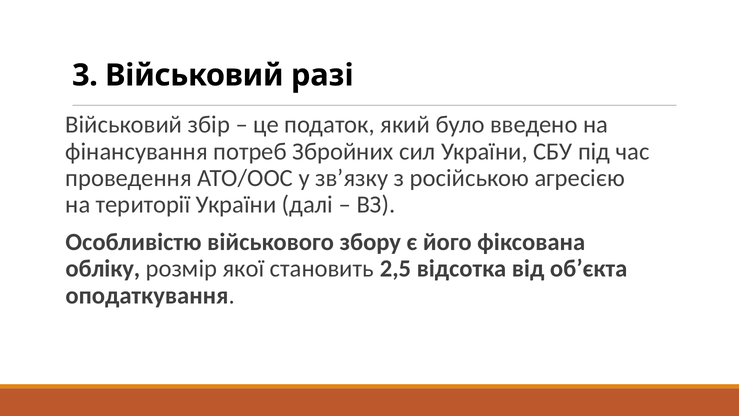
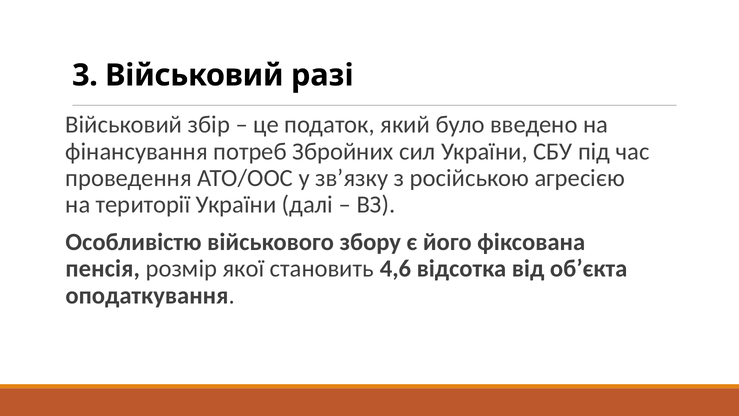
обліку: обліку -> пенсія
2,5: 2,5 -> 4,6
